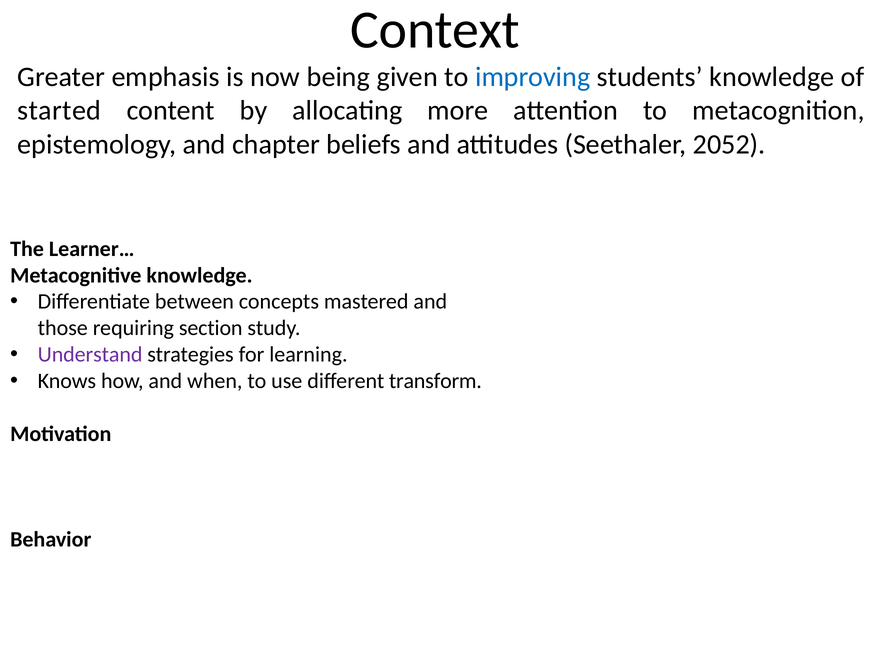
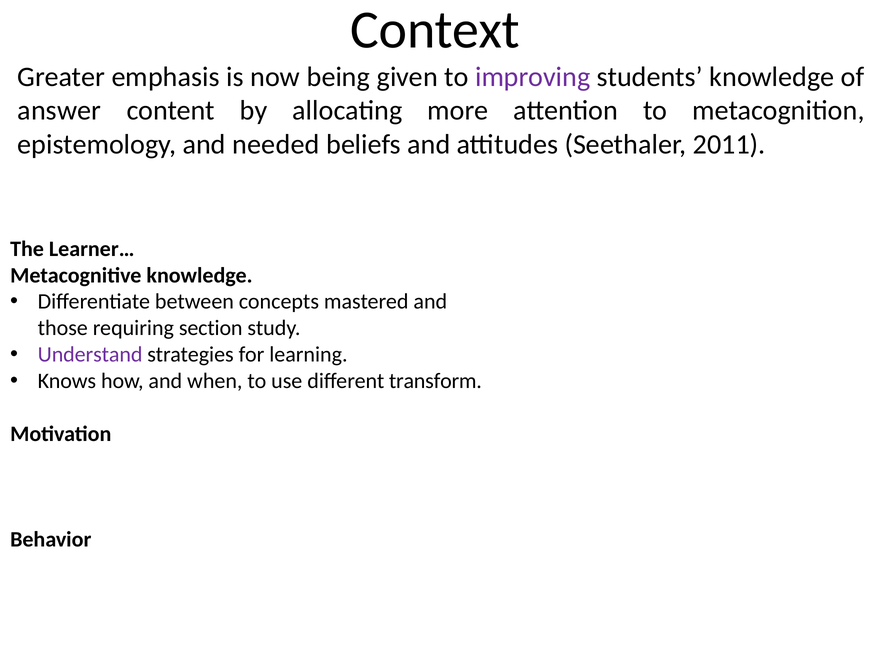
improving colour: blue -> purple
started: started -> answer
chapter: chapter -> needed
2052: 2052 -> 2011
